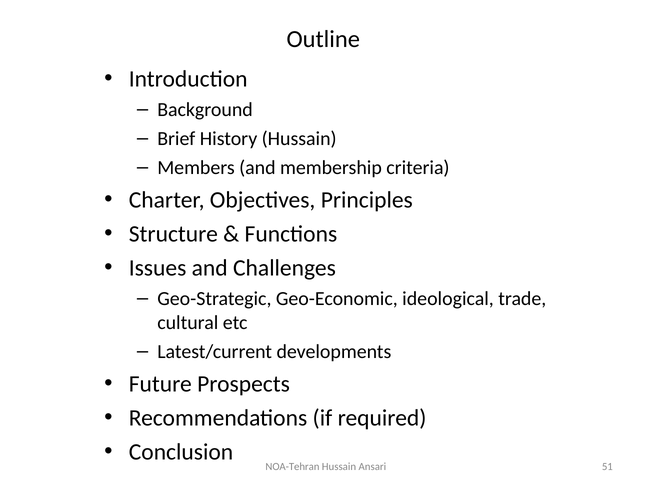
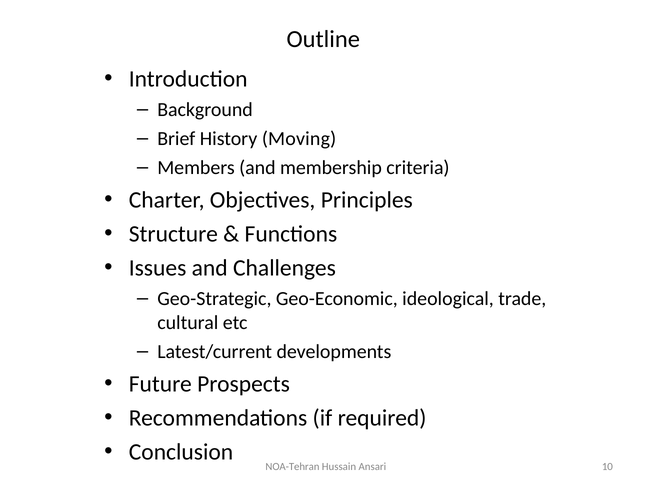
History Hussain: Hussain -> Moving
51: 51 -> 10
